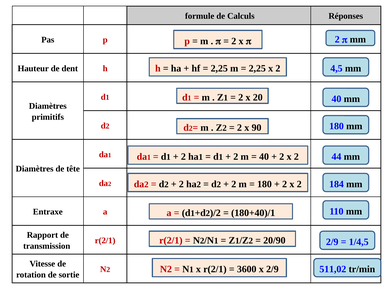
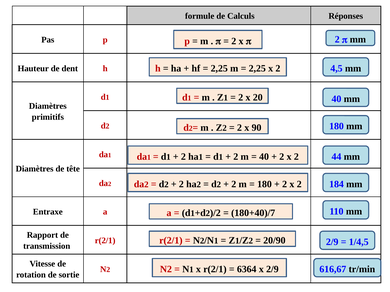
180+40)/1: 180+40)/1 -> 180+40)/7
3600: 3600 -> 6364
511,02: 511,02 -> 616,67
